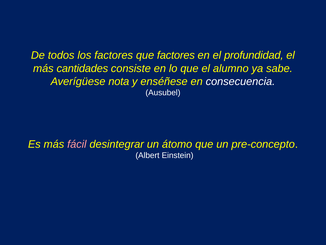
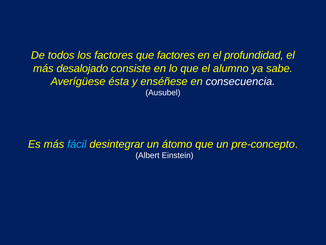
cantidades: cantidades -> desalojado
nota: nota -> ésta
fácil colour: pink -> light blue
